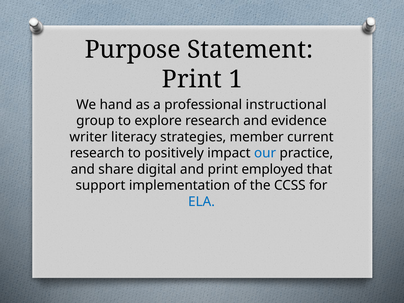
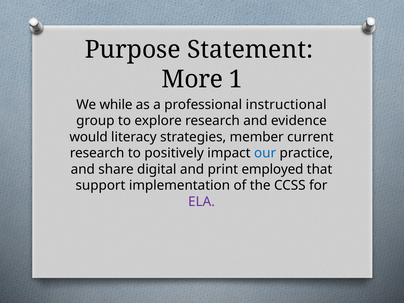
Print at (192, 79): Print -> More
hand: hand -> while
writer: writer -> would
ELA colour: blue -> purple
